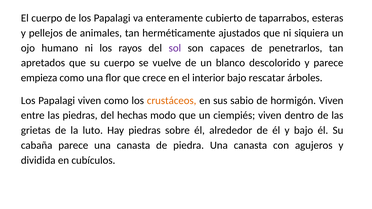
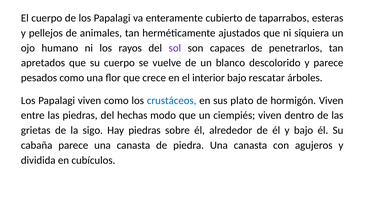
empieza: empieza -> pesados
crustáceos colour: orange -> blue
sabio: sabio -> plato
luto: luto -> sigo
